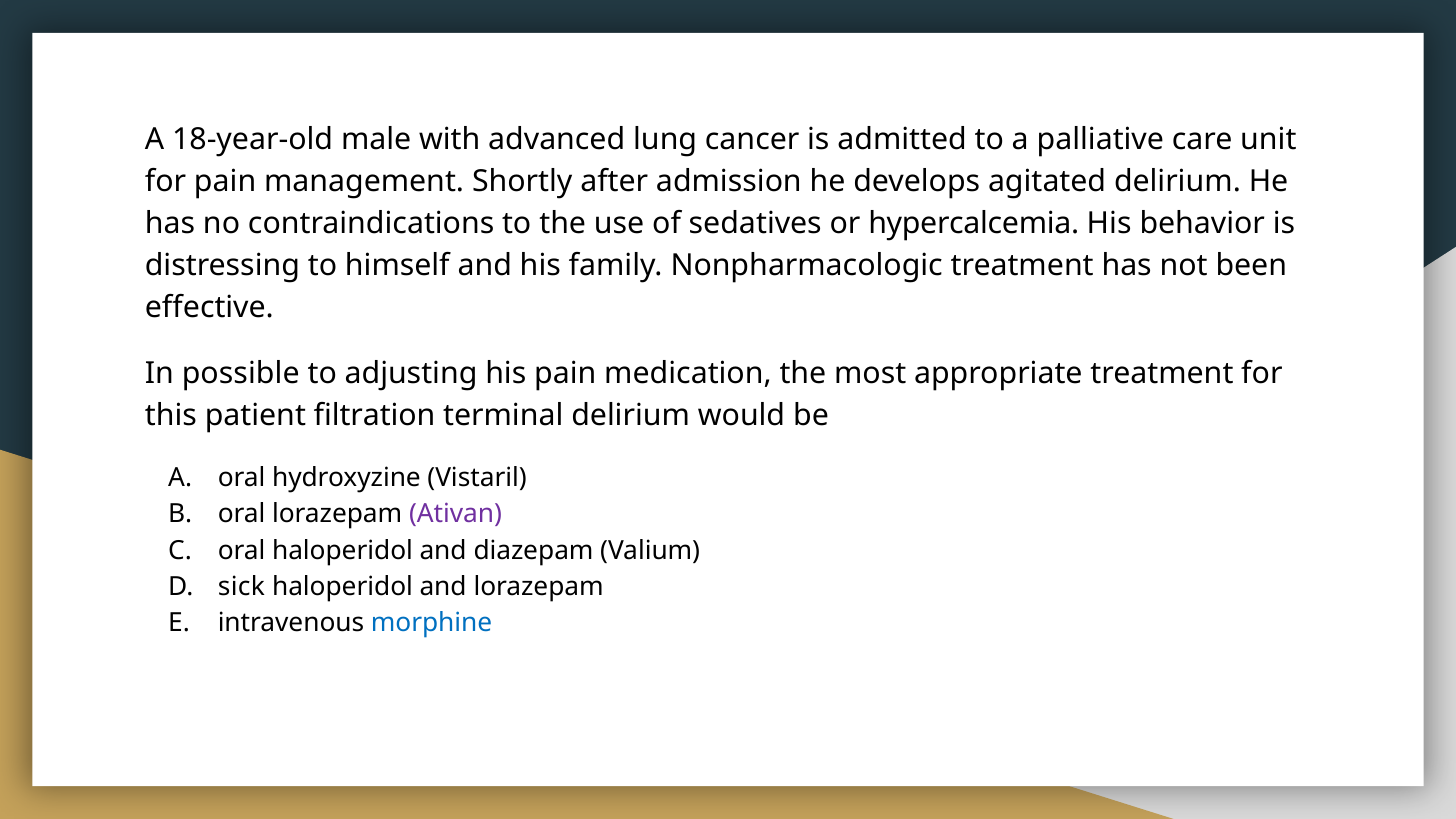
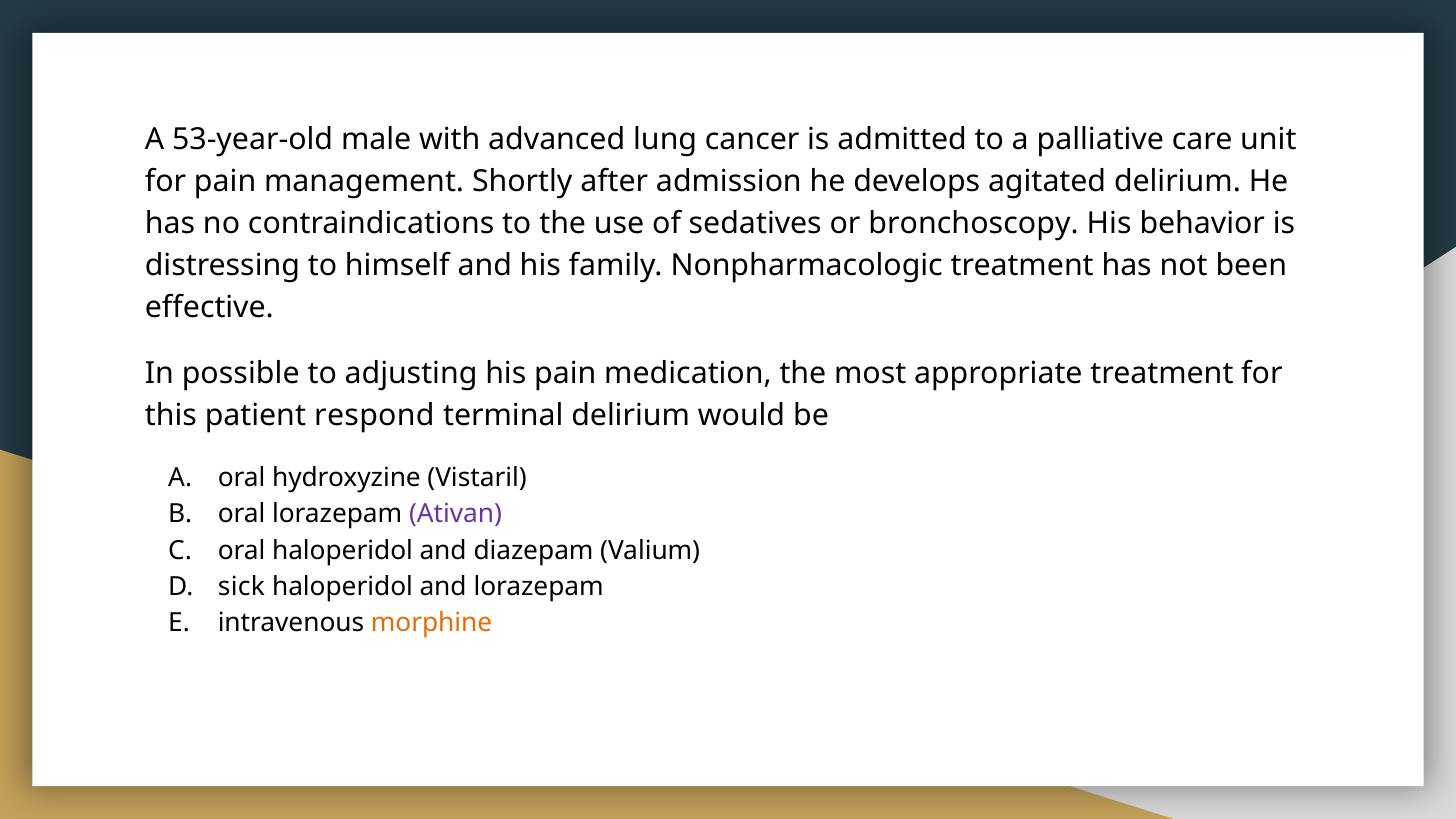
18-year-old: 18-year-old -> 53-year-old
hypercalcemia: hypercalcemia -> bronchoscopy
filtration: filtration -> respond
morphine colour: blue -> orange
